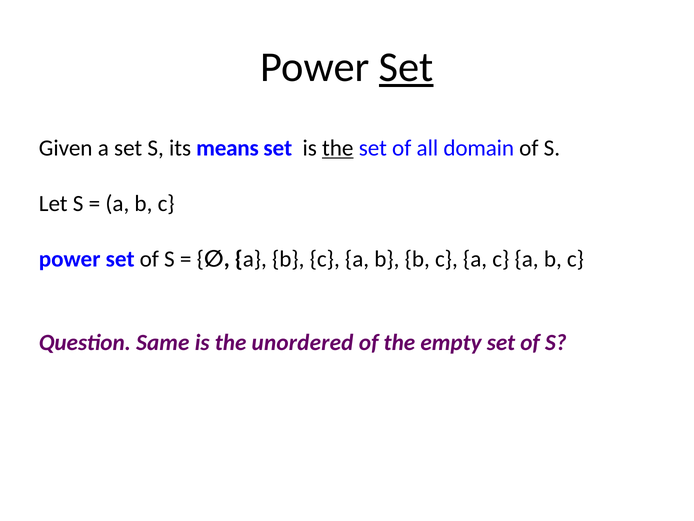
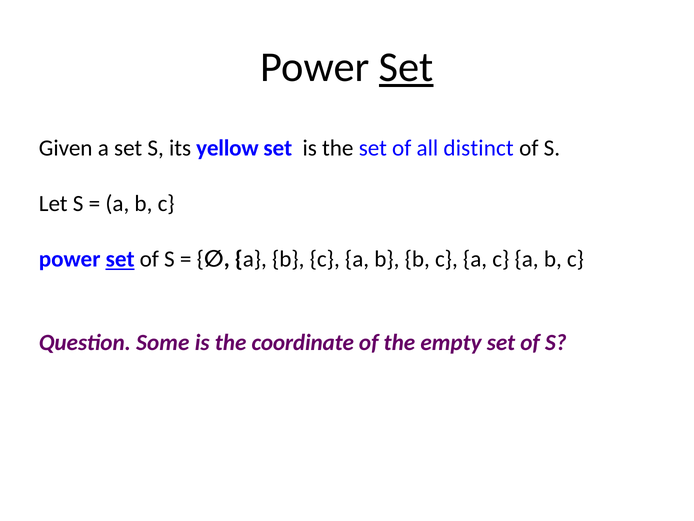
means: means -> yellow
the at (338, 148) underline: present -> none
domain: domain -> distinct
set at (120, 259) underline: none -> present
Same: Same -> Some
unordered: unordered -> coordinate
